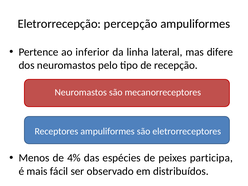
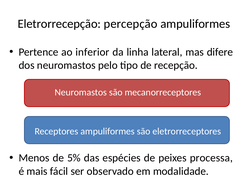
4%: 4% -> 5%
participa: participa -> processa
distribuídos: distribuídos -> modalidade
